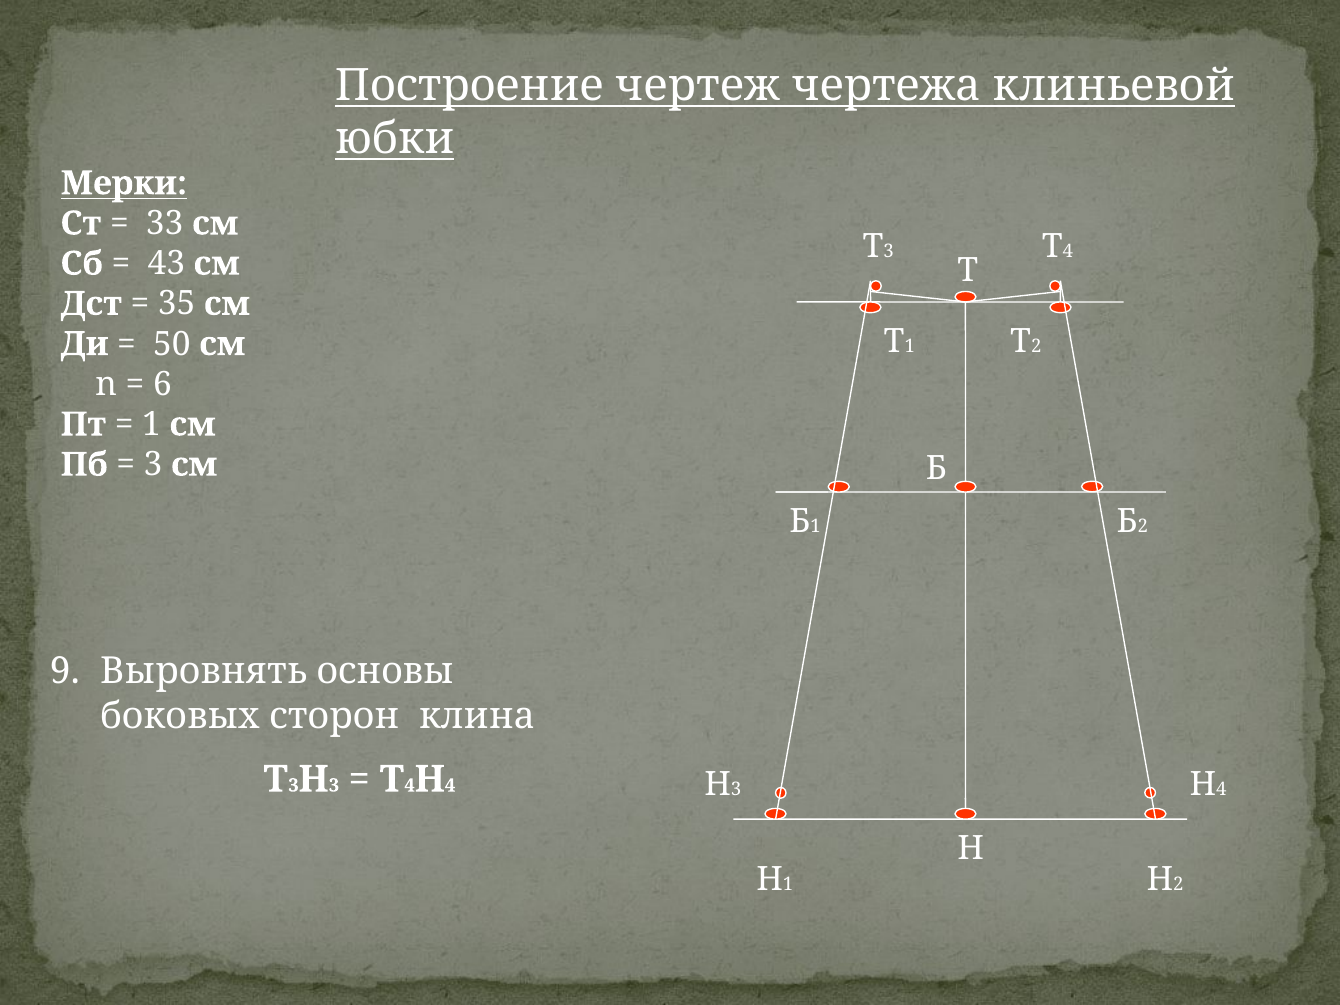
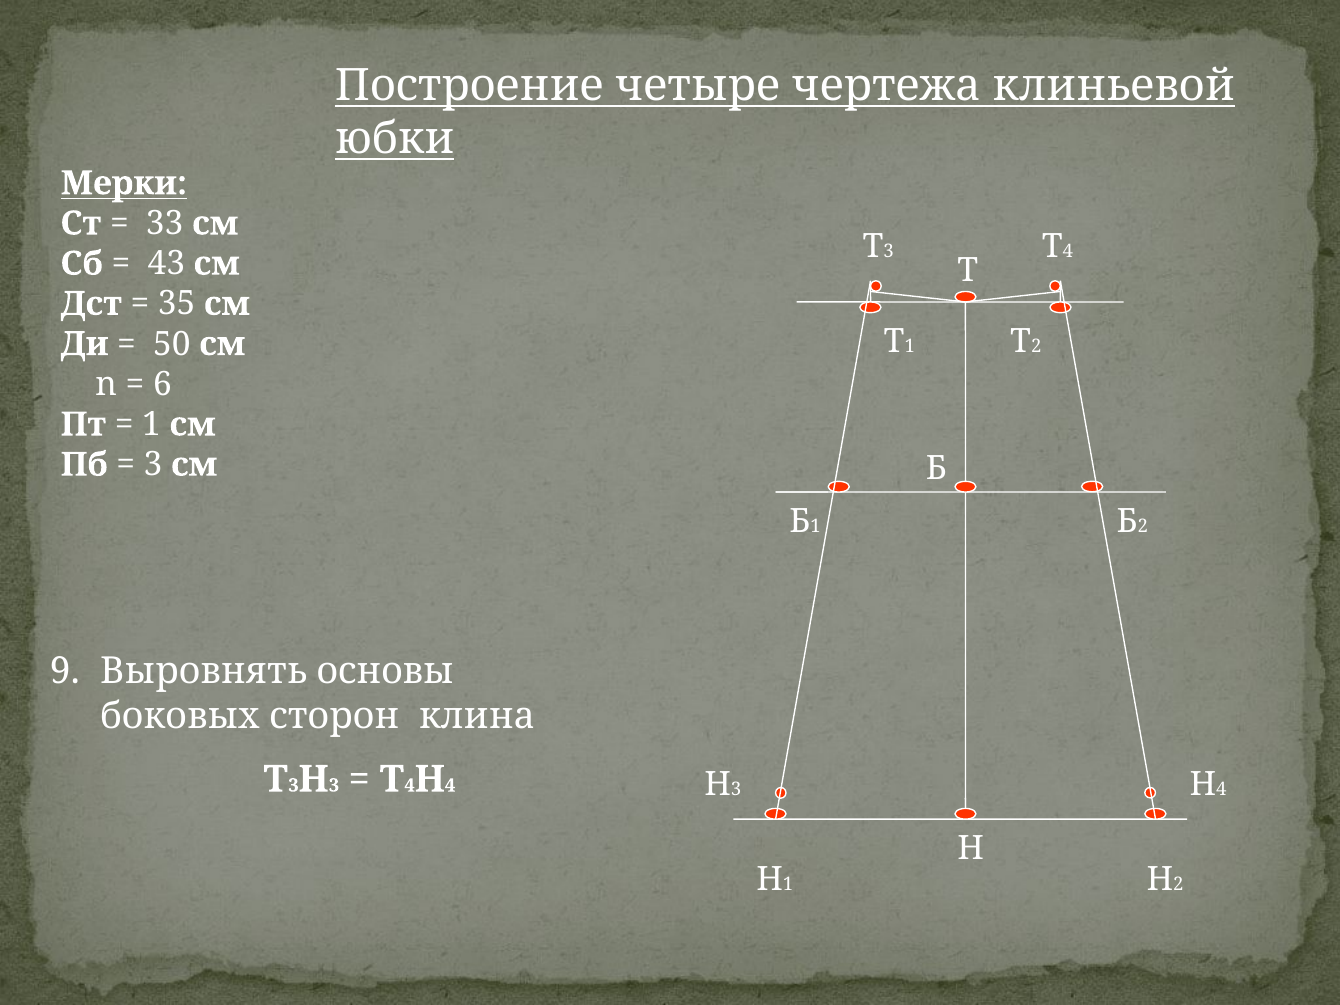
чертеж: чертеж -> четыре
